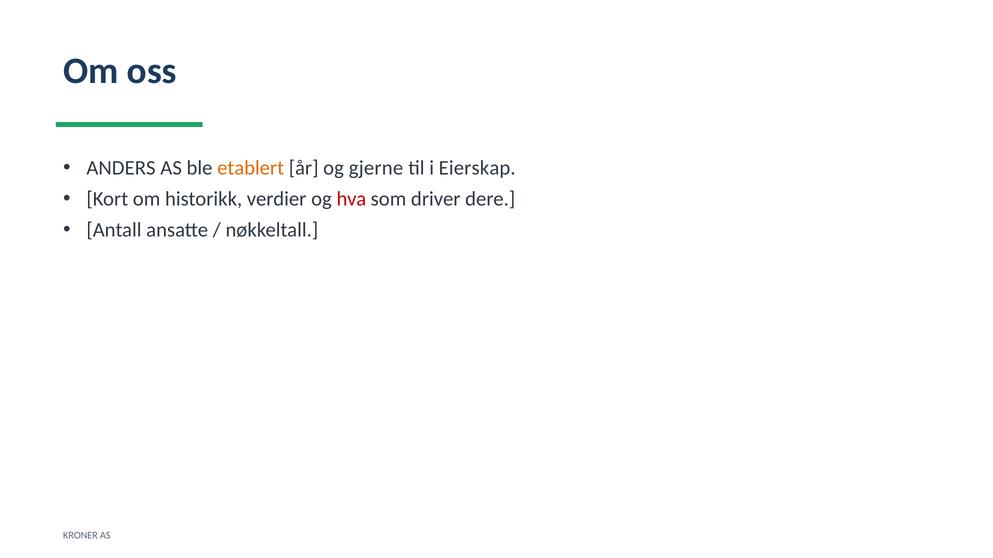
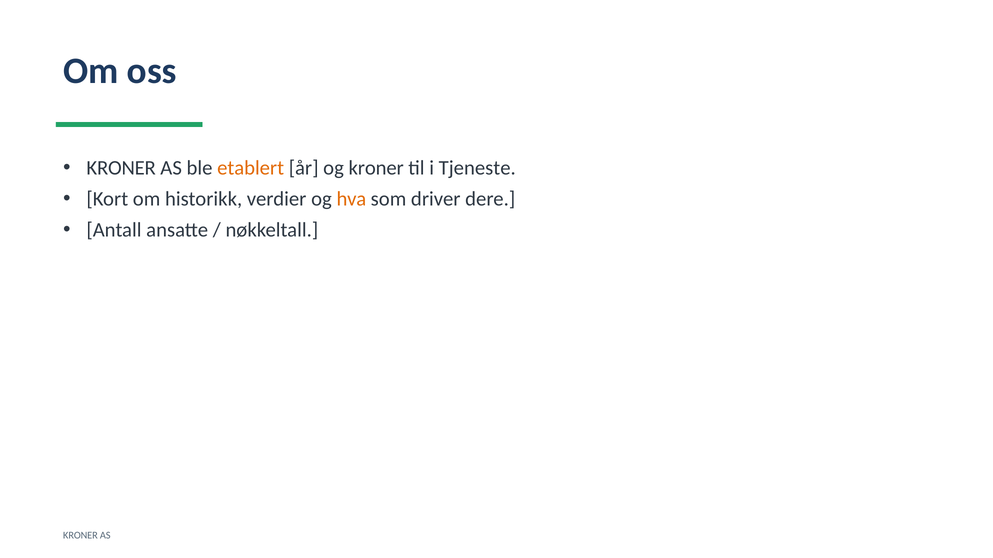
ANDERS at (121, 168): ANDERS -> KRONER
og gjerne: gjerne -> kroner
Eierskap: Eierskap -> Tjeneste
hva colour: red -> orange
